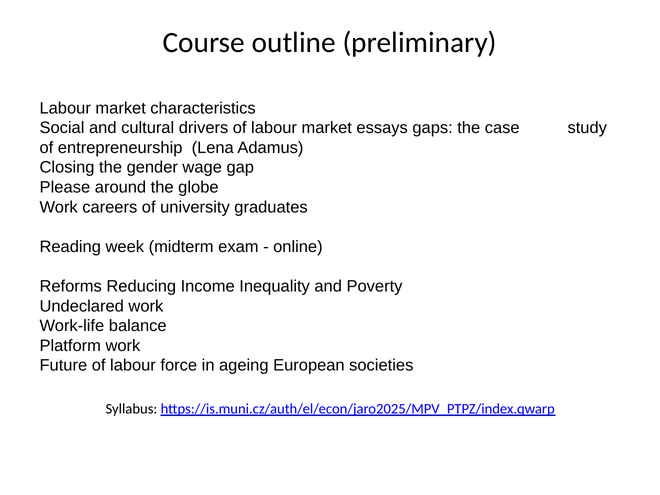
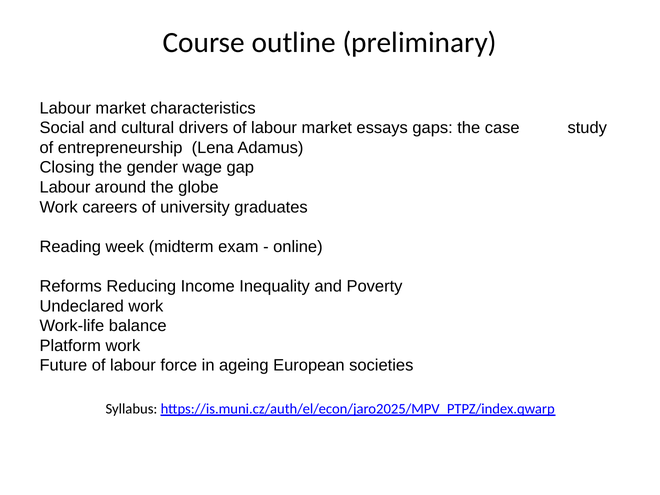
Please at (65, 187): Please -> Labour
